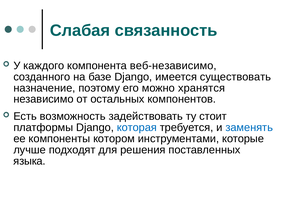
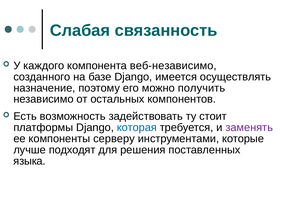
существовать: существовать -> осуществлять
хранятся: хранятся -> получить
заменять colour: blue -> purple
котором: котором -> серверу
